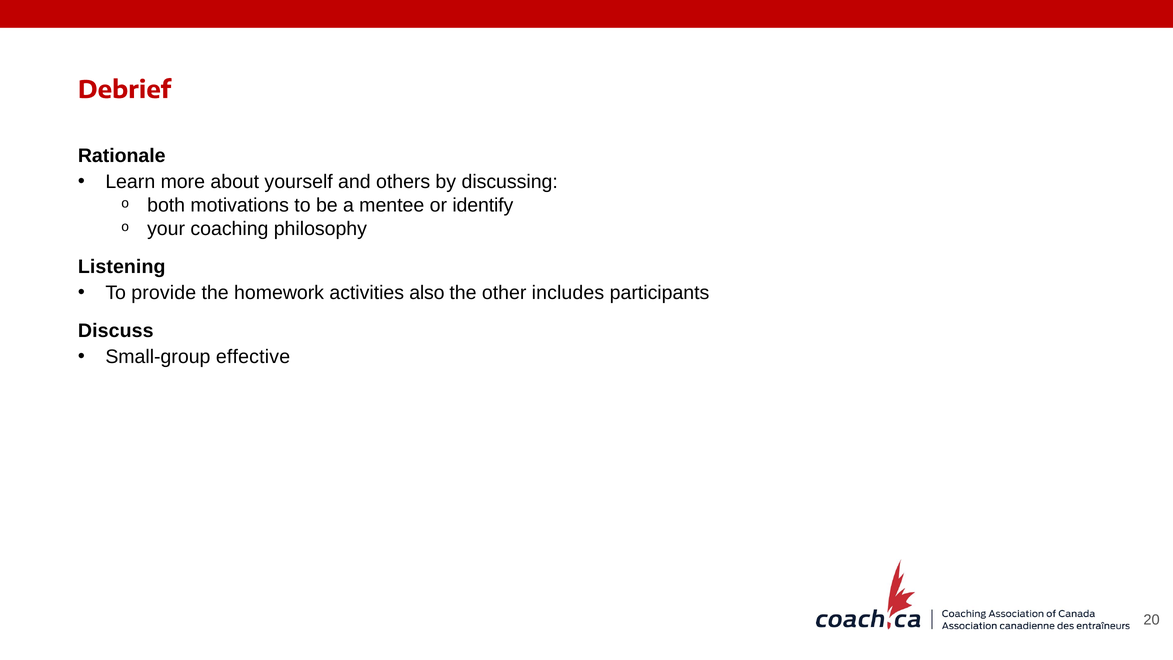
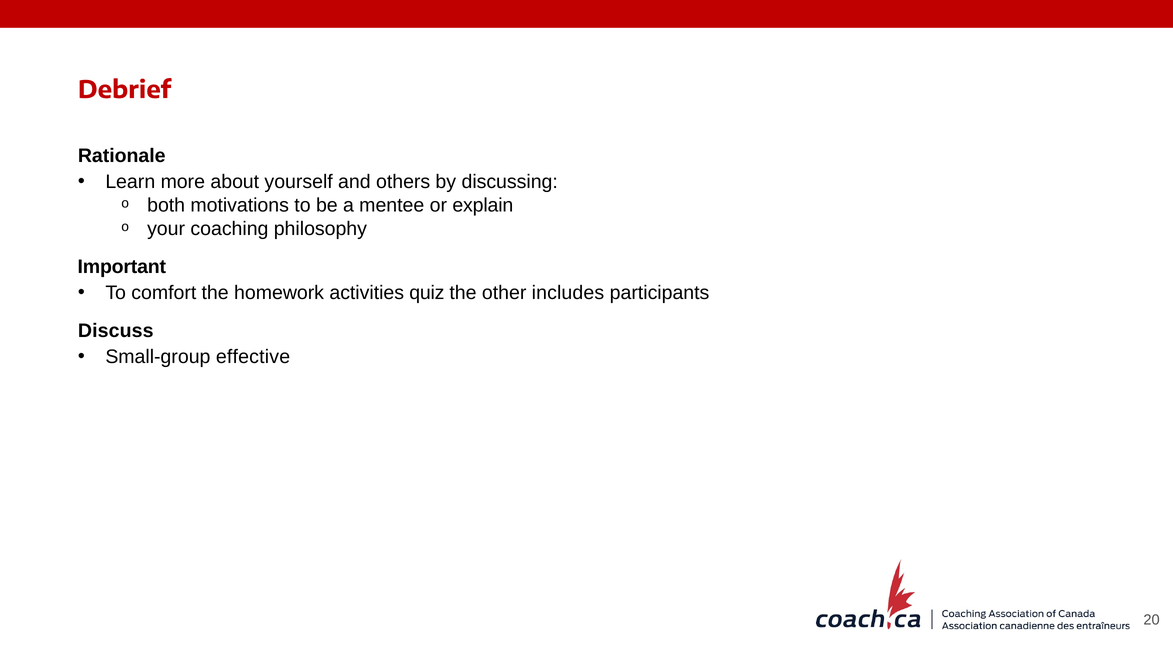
identify: identify -> explain
Listening: Listening -> Important
provide: provide -> comfort
also: also -> quiz
